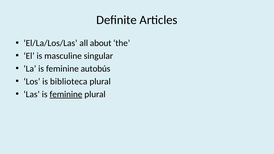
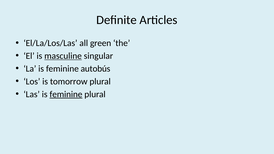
about: about -> green
masculine underline: none -> present
biblioteca: biblioteca -> tomorrow
